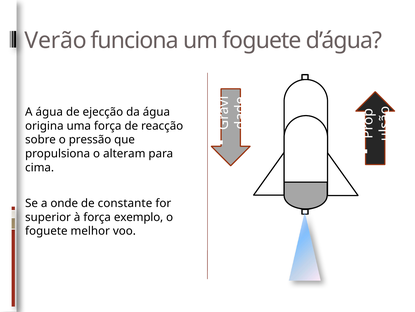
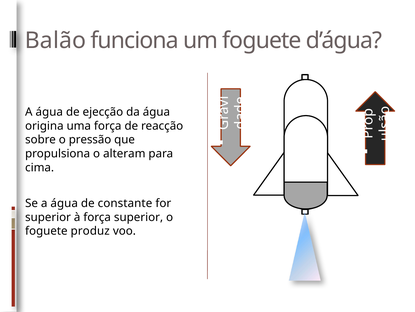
Verão: Verão -> Balão
Se a onde: onde -> água
força exemplo: exemplo -> superior
melhor: melhor -> produz
